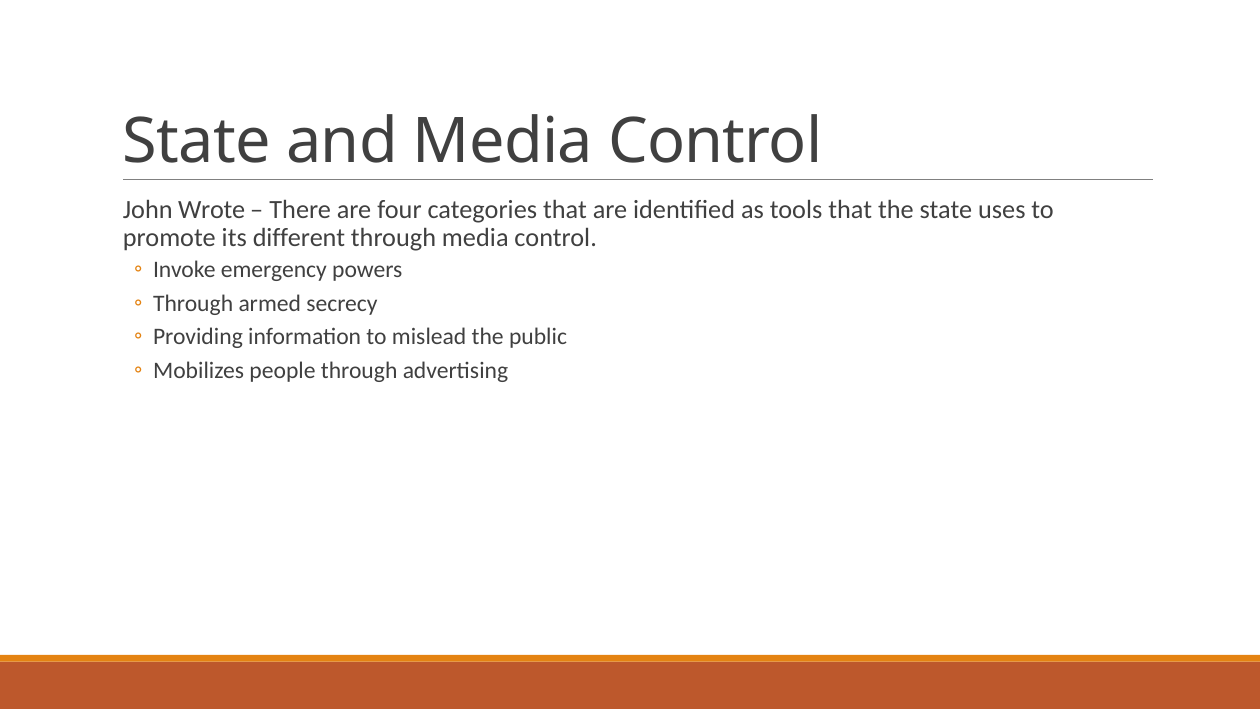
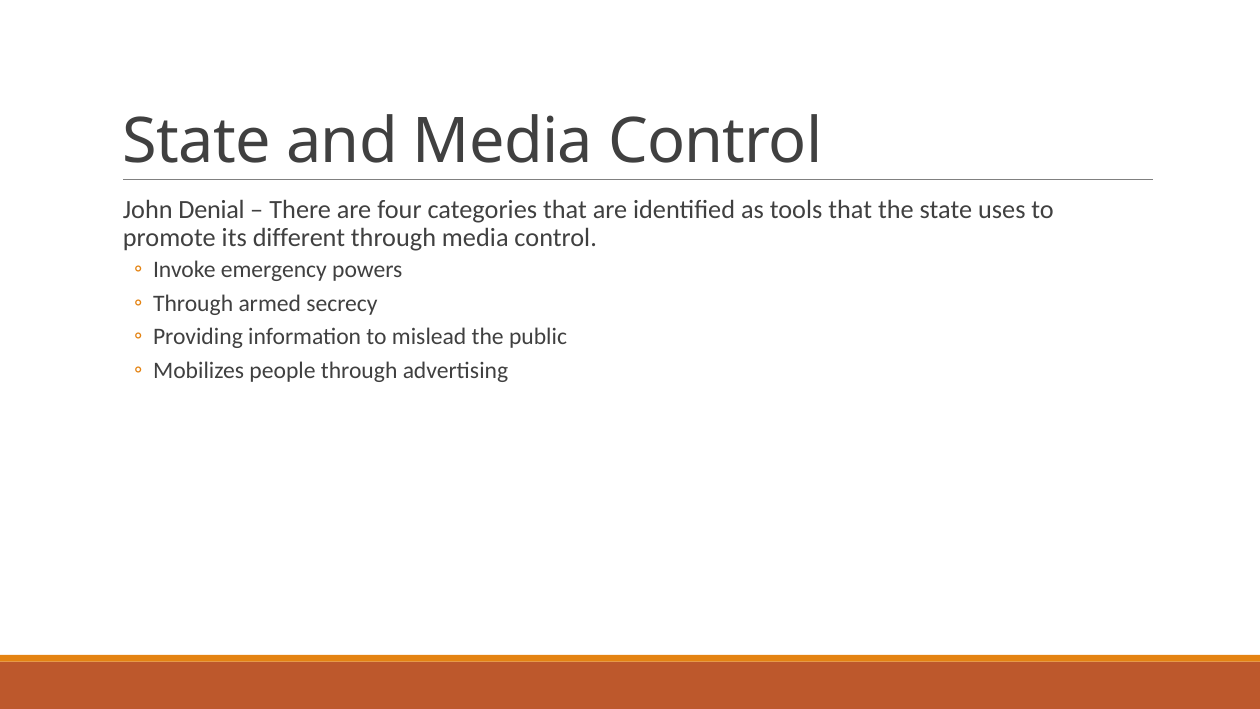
Wrote: Wrote -> Denial
